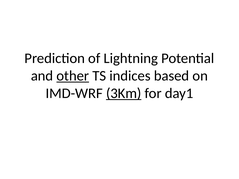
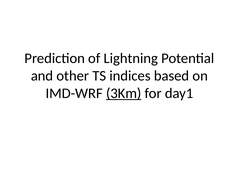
other underline: present -> none
